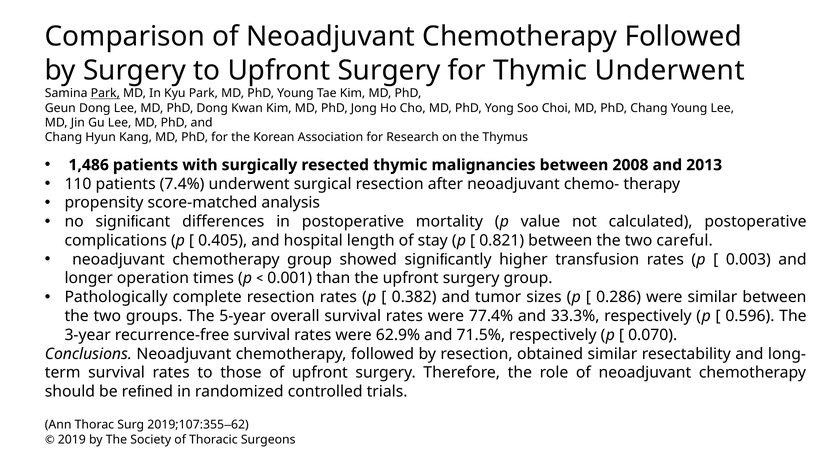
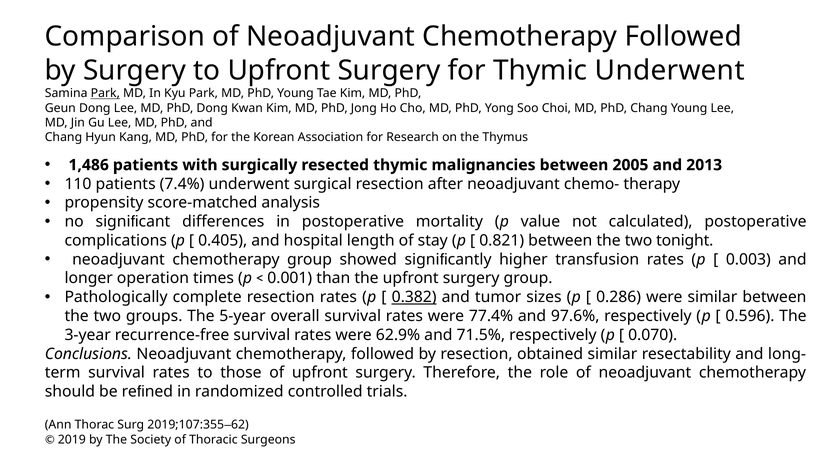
2008: 2008 -> 2005
careful: careful -> tonight
0.382 underline: none -> present
33.3%: 33.3% -> 97.6%
